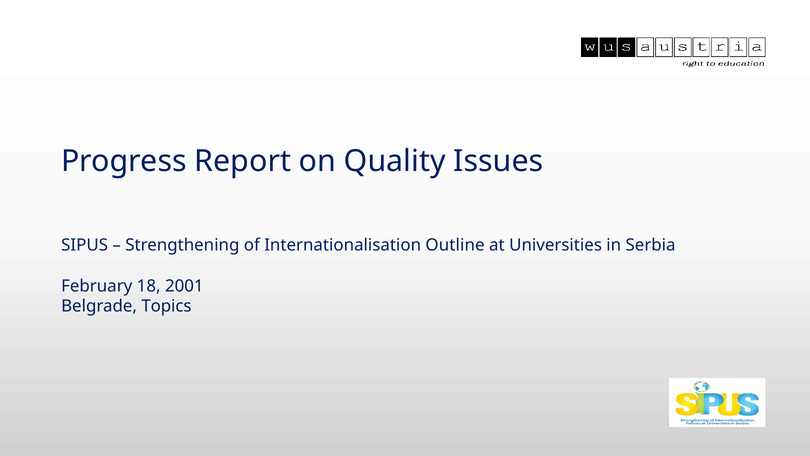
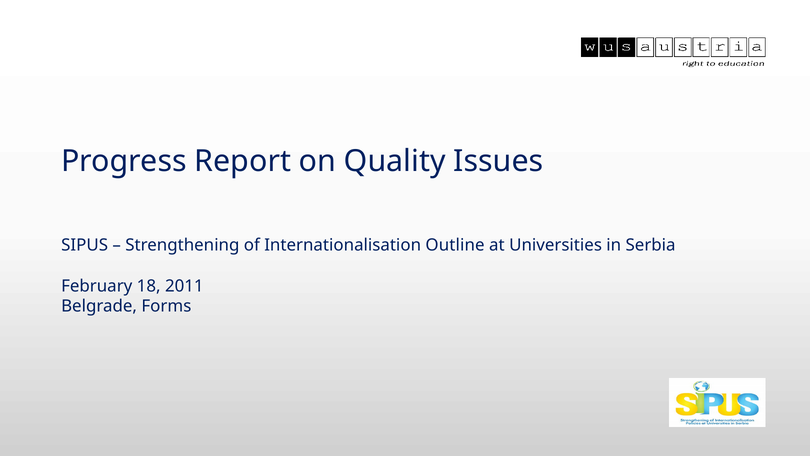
2001: 2001 -> 2011
Topics: Topics -> Forms
